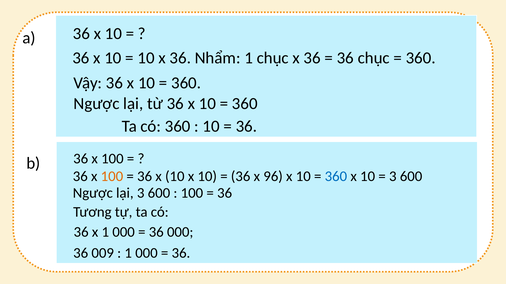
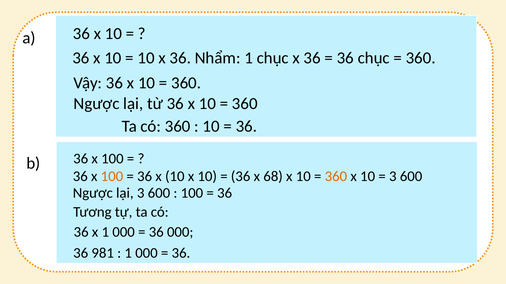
96: 96 -> 68
360 at (336, 177) colour: blue -> orange
009: 009 -> 981
